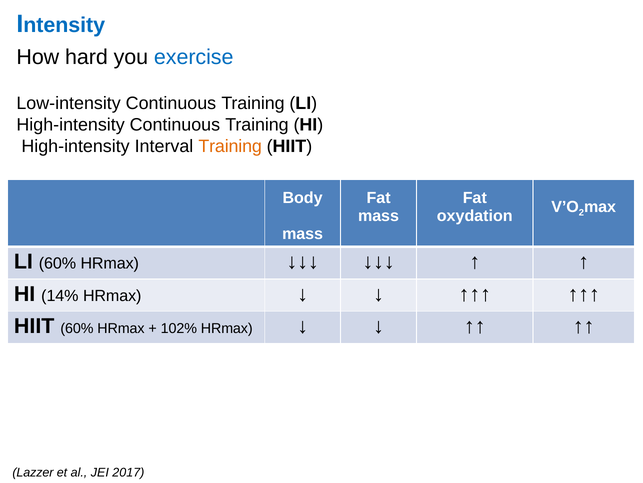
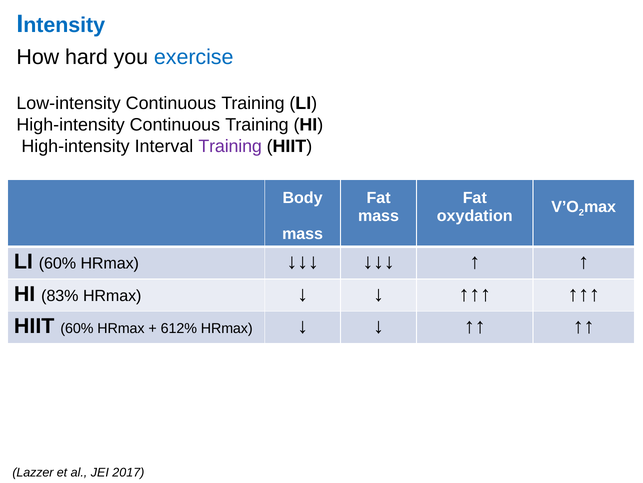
Training at (230, 146) colour: orange -> purple
14%: 14% -> 83%
102%: 102% -> 612%
